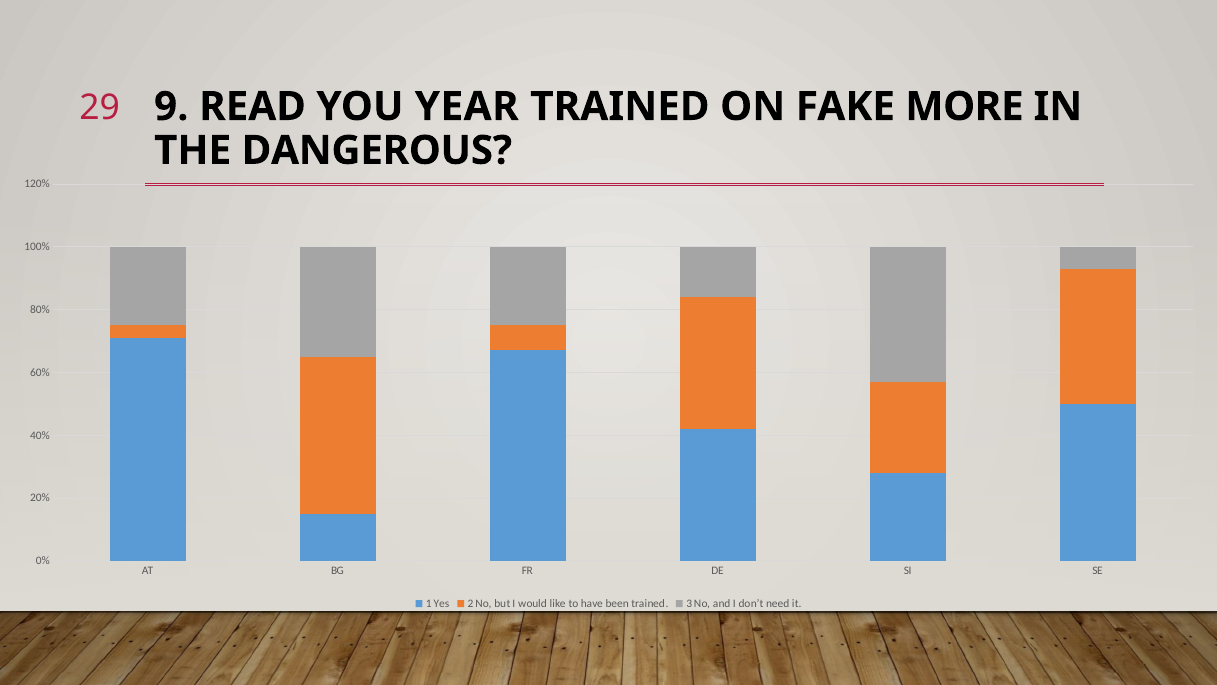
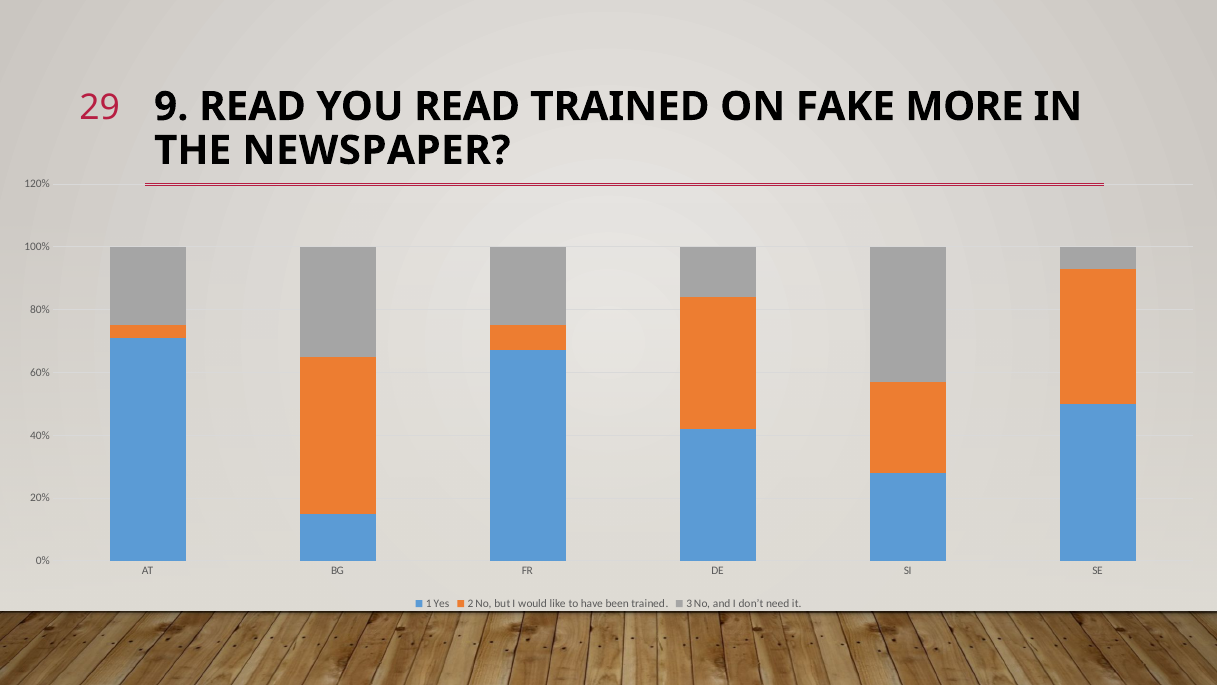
YOU YEAR: YEAR -> READ
DANGEROUS: DANGEROUS -> NEWSPAPER
